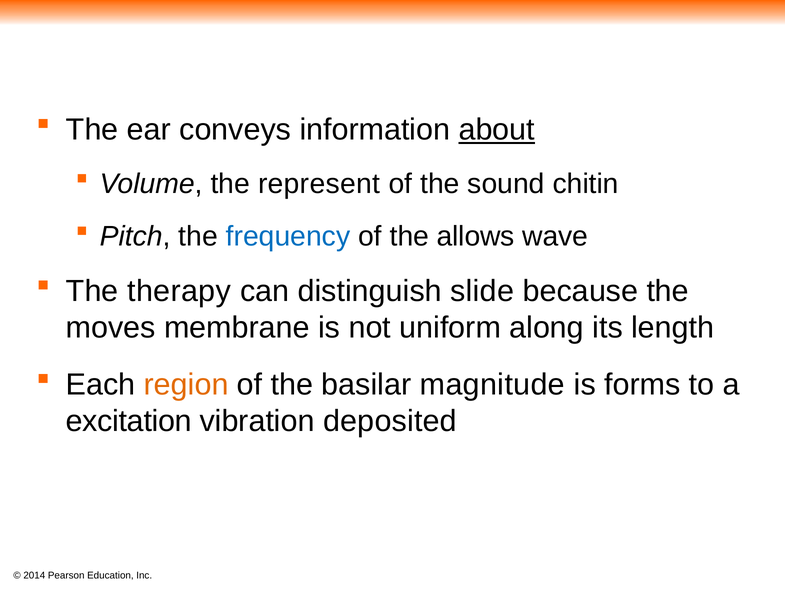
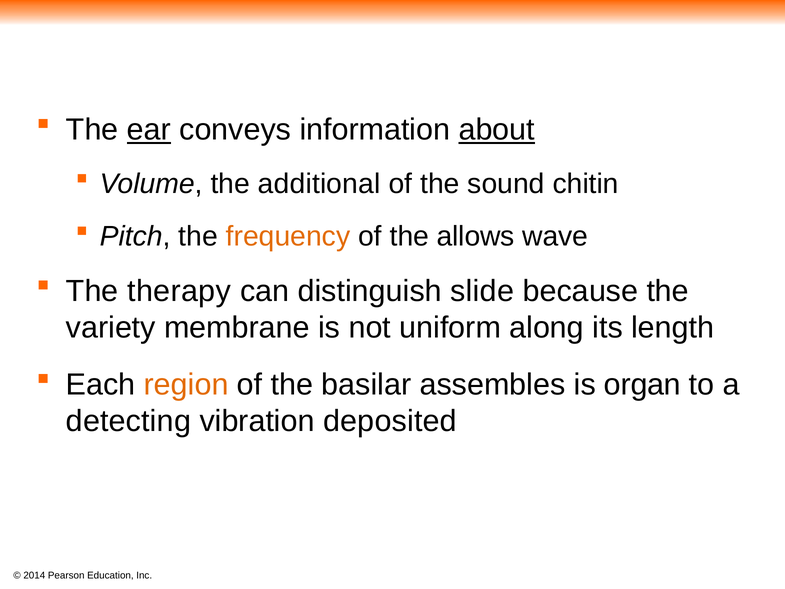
ear underline: none -> present
represent: represent -> additional
frequency colour: blue -> orange
moves: moves -> variety
magnitude: magnitude -> assembles
forms: forms -> organ
excitation: excitation -> detecting
